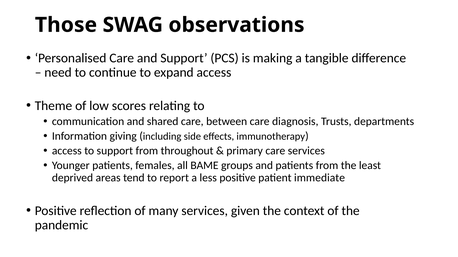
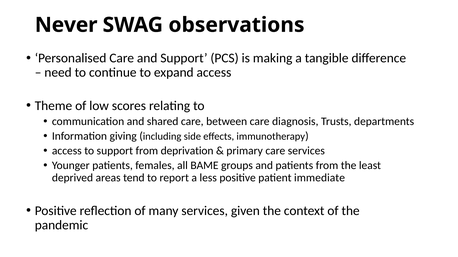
Those: Those -> Never
throughout: throughout -> deprivation
